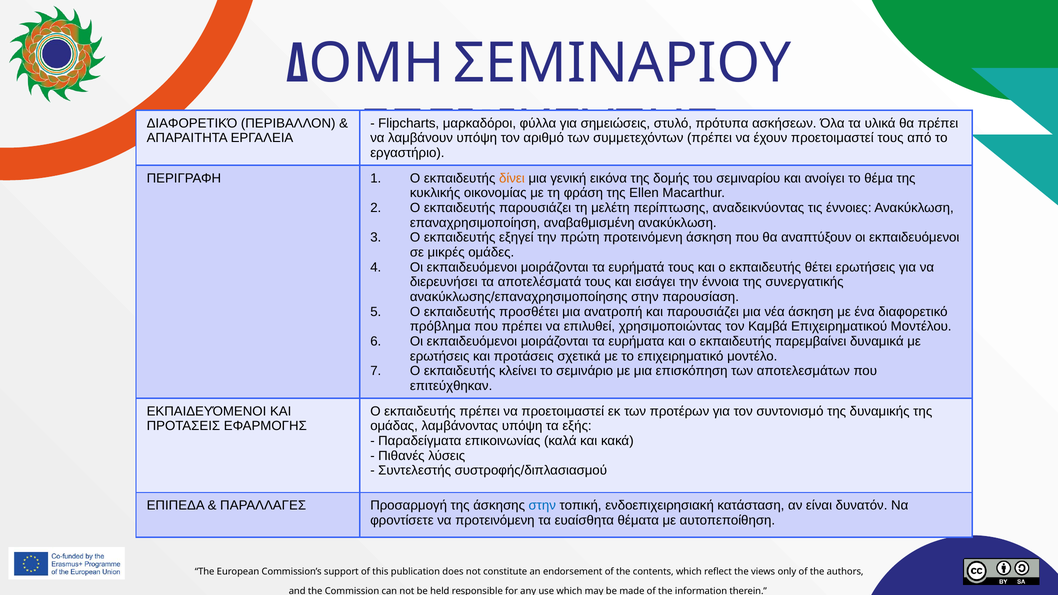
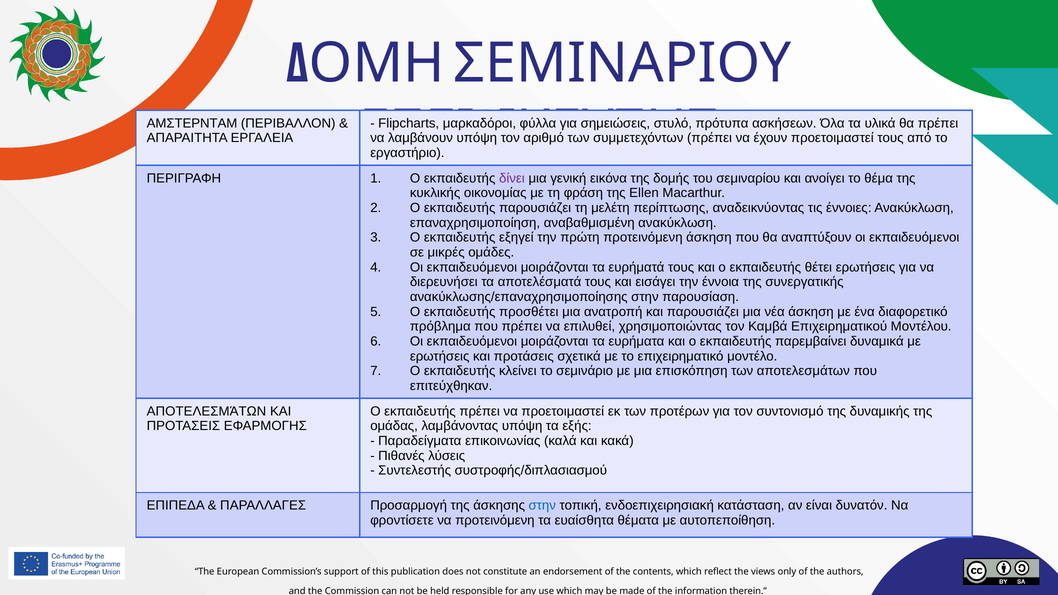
ΔΙΑΦΟΡΕΤΙΚΌ at (192, 123): ΔΙΑΦΟΡΕΤΙΚΌ -> ΑΜΣΤΕΡΝΤΑΜ
δίνει colour: orange -> purple
ΕΚΠΑΙΔΕΥΌΜΕΝΟΙ at (206, 411): ΕΚΠΑΙΔΕΥΌΜΕΝΟΙ -> ΑΠΟΤΕΛΕΣΜΆΤΩΝ
